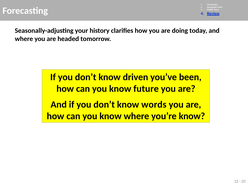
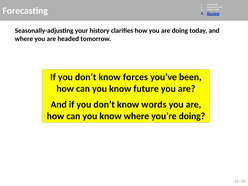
driven: driven -> forces
you’re know: know -> doing
